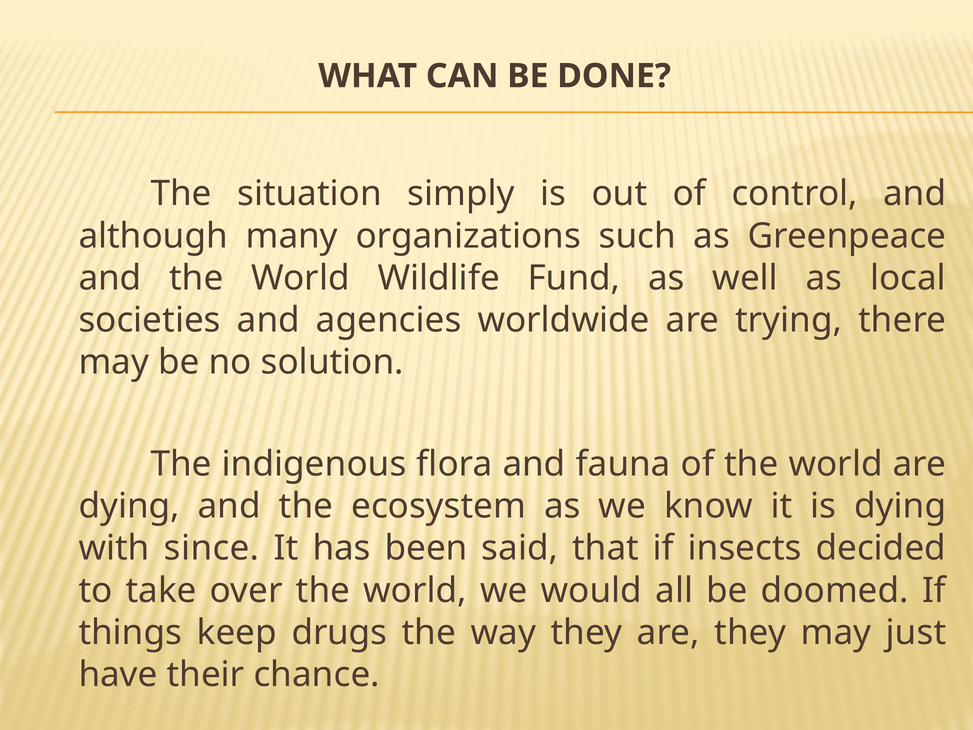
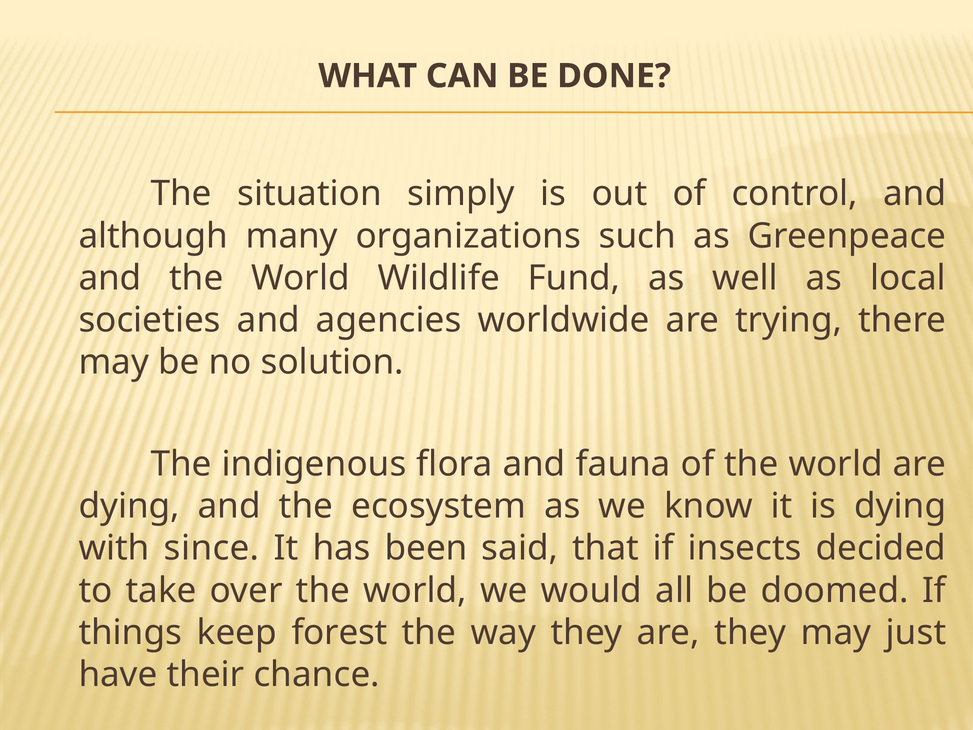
drugs: drugs -> forest
